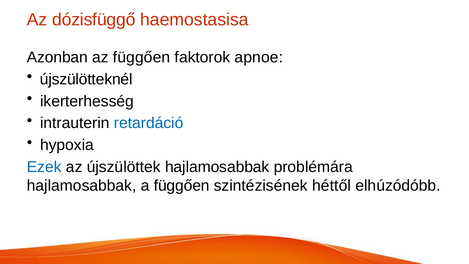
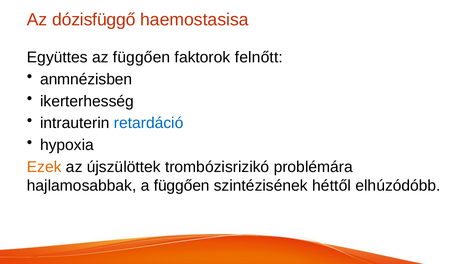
Azonban: Azonban -> Együttes
apnoe: apnoe -> felnőtt
újszülötteknél: újszülötteknél -> anmnézisben
Ezek colour: blue -> orange
újszülöttek hajlamosabbak: hajlamosabbak -> trombózisrizikó
